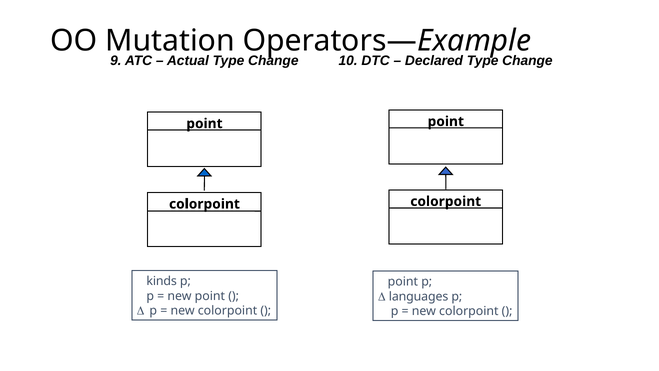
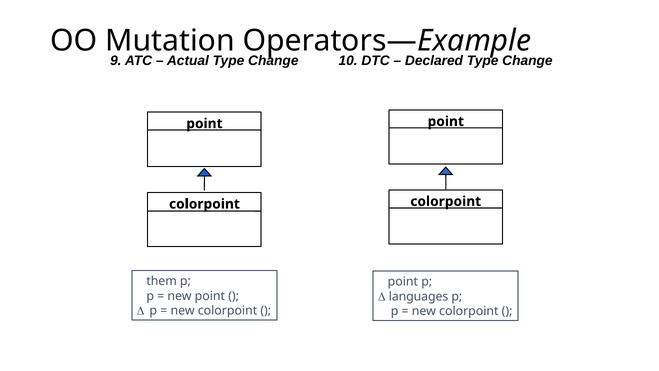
kinds: kinds -> them
